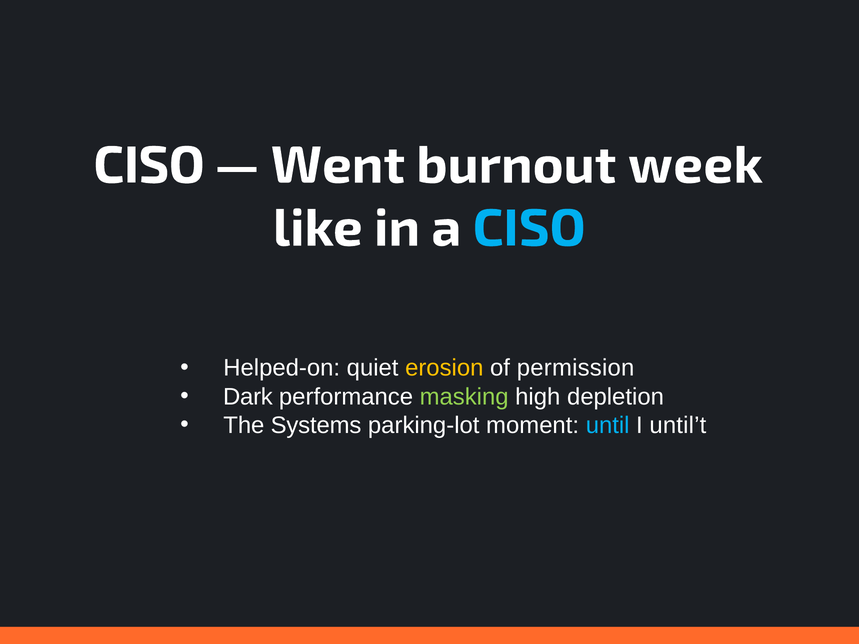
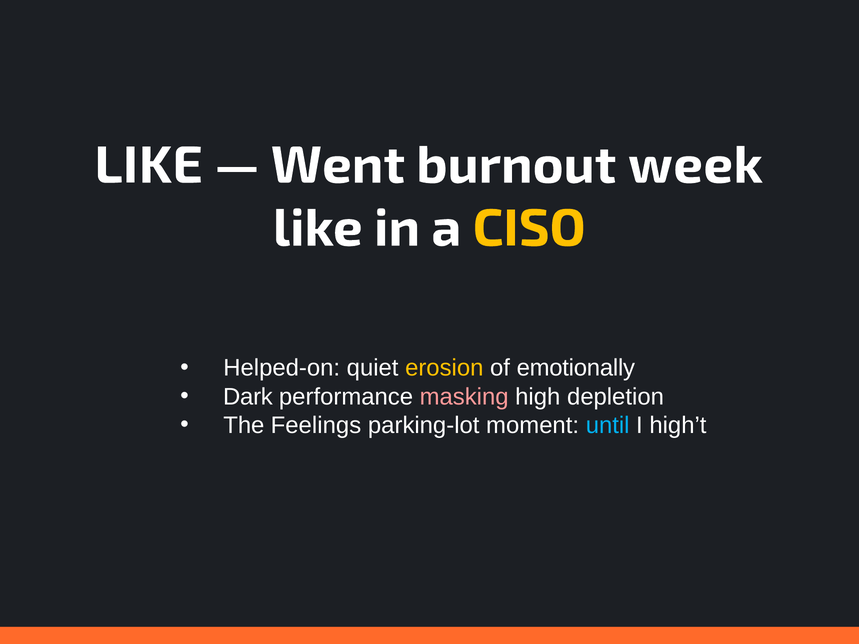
CISO at (149, 165): CISO -> LIKE
CISO at (529, 228) colour: light blue -> yellow
permission: permission -> emotionally
masking colour: light green -> pink
Systems: Systems -> Feelings
until’t: until’t -> high’t
